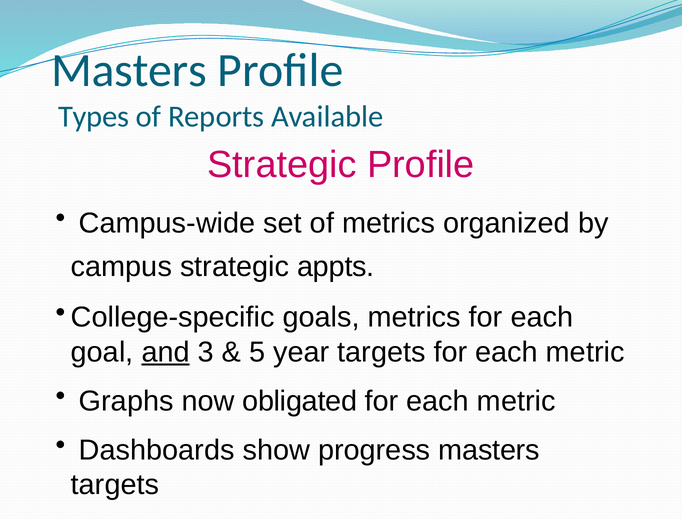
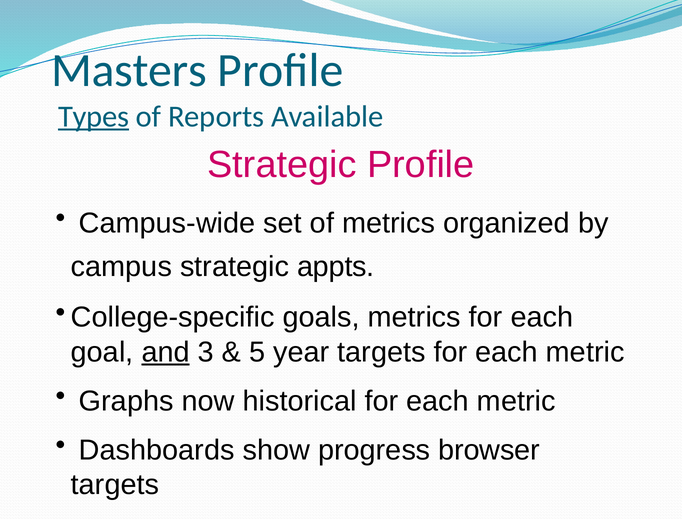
Types underline: none -> present
obligated: obligated -> historical
progress masters: masters -> browser
